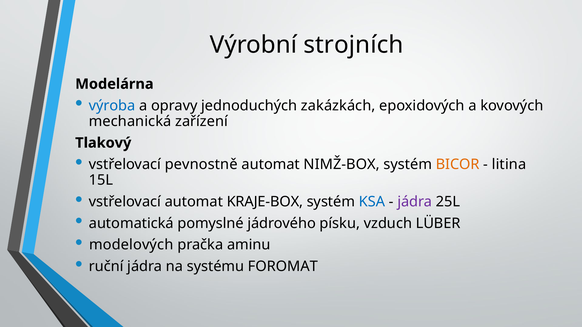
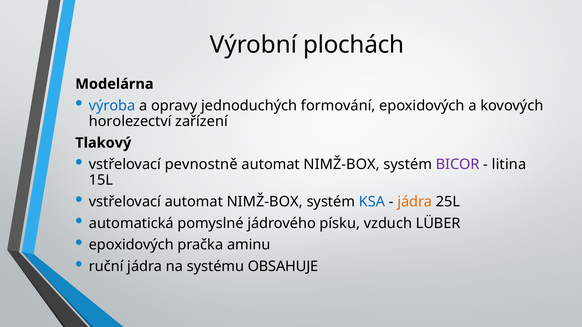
strojních: strojních -> plochách
zakázkách: zakázkách -> formování
mechanická: mechanická -> horolezectví
BICOR colour: orange -> purple
vstřelovací automat KRAJE-BOX: KRAJE-BOX -> NIMŽ-BOX
jádra at (415, 202) colour: purple -> orange
modelových at (131, 245): modelových -> epoxidových
FOROMAT: FOROMAT -> OBSAHUJE
